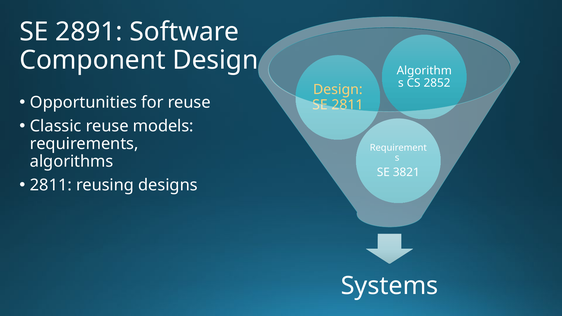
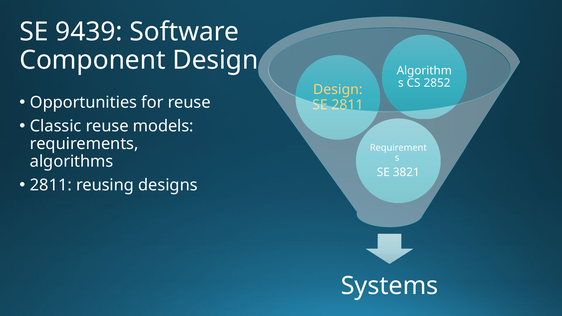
2891: 2891 -> 9439
